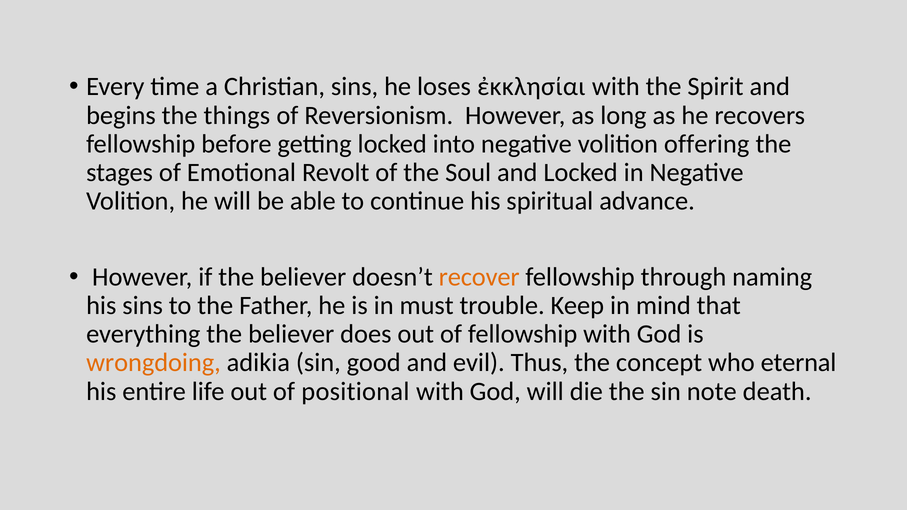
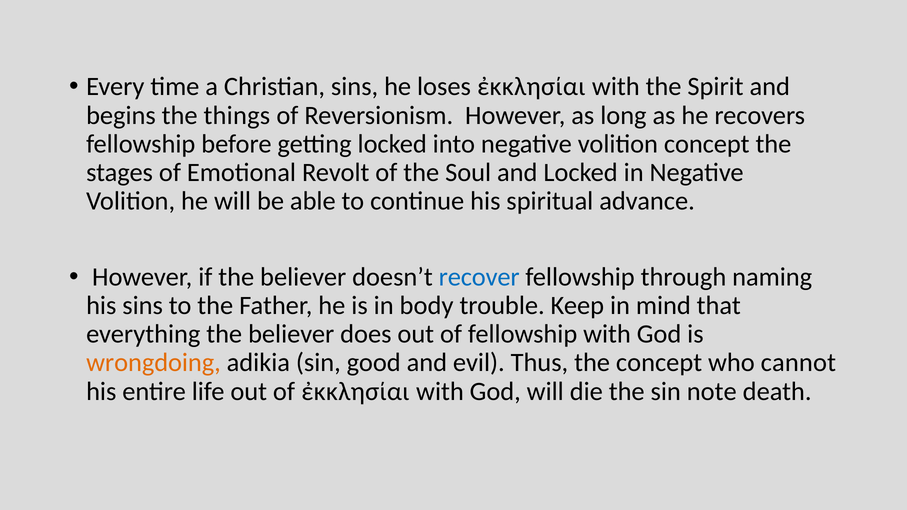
volition offering: offering -> concept
recover colour: orange -> blue
must: must -> body
eternal: eternal -> cannot
of positional: positional -> ἐκκλησίαι
